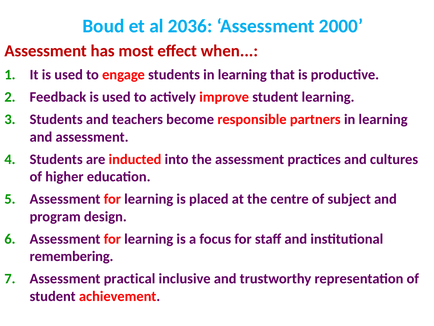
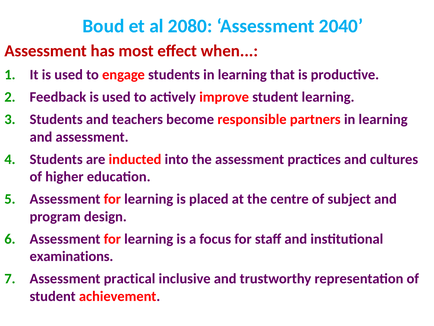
2036: 2036 -> 2080
2000: 2000 -> 2040
remembering: remembering -> examinations
